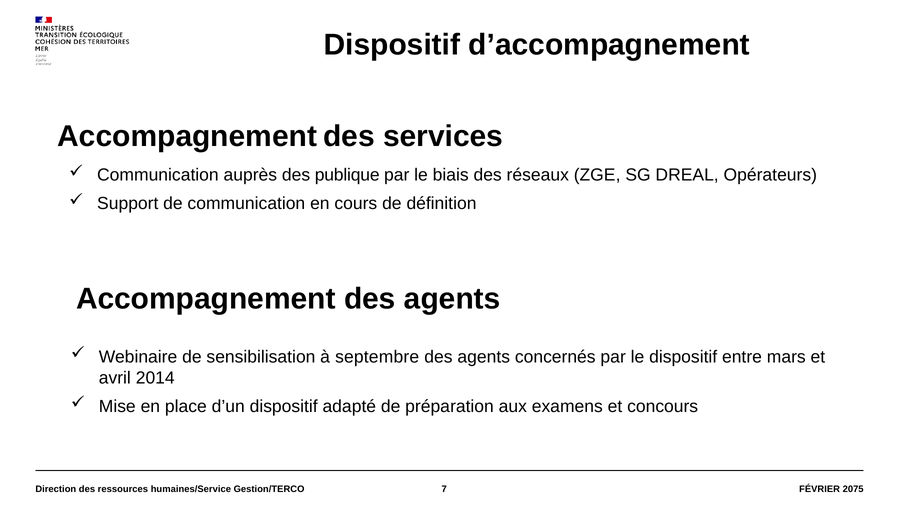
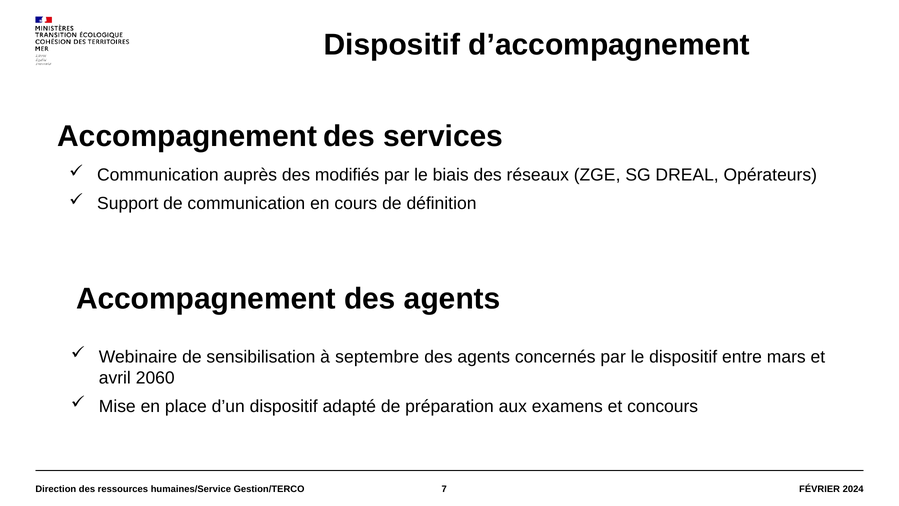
publique: publique -> modifiés
2014: 2014 -> 2060
2075: 2075 -> 2024
